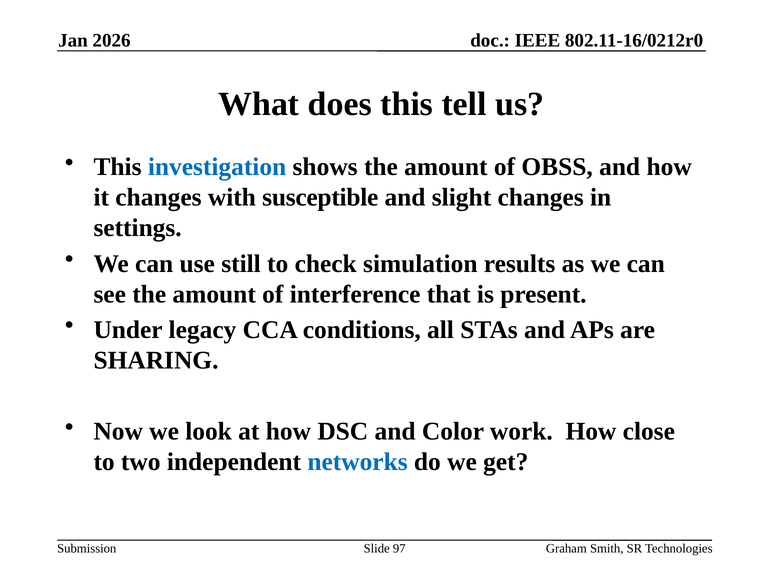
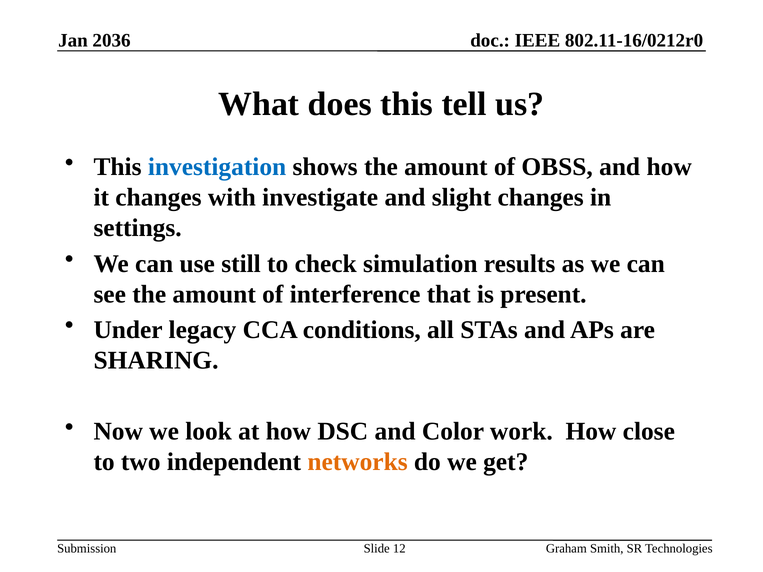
2026: 2026 -> 2036
susceptible: susceptible -> investigate
networks colour: blue -> orange
97: 97 -> 12
